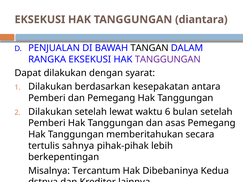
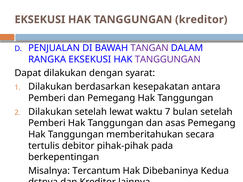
TANGGUNGAN diantara: diantara -> kreditor
TANGAN colour: black -> purple
6: 6 -> 7
sahnya: sahnya -> debitor
lebih: lebih -> pada
